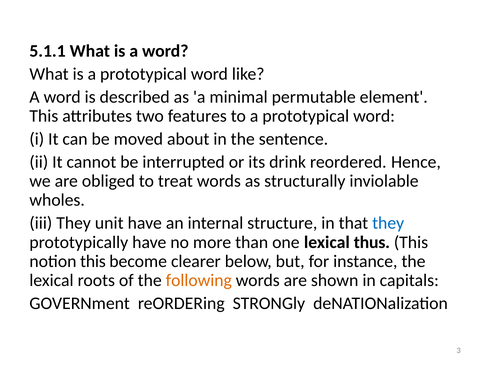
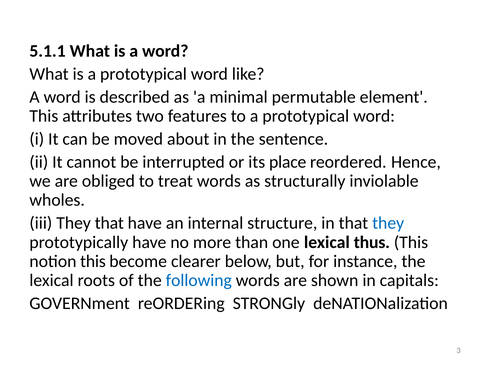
drink: drink -> place
They unit: unit -> that
following colour: orange -> blue
